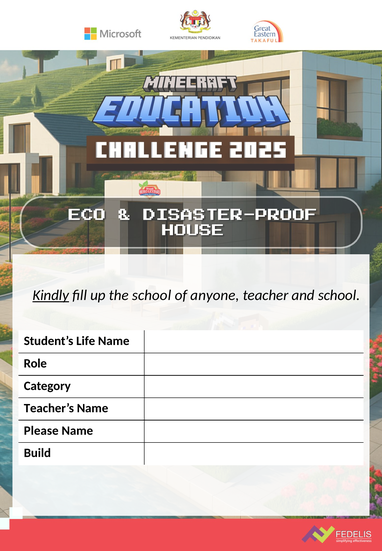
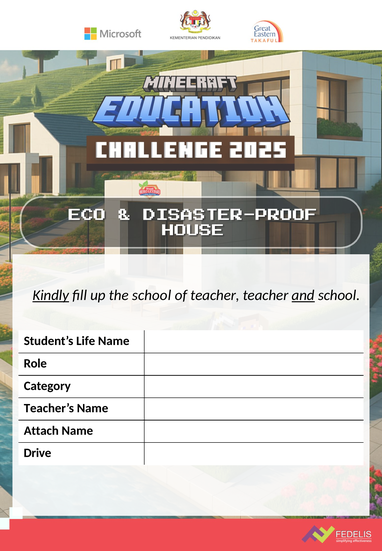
of anyone: anyone -> teacher
and underline: none -> present
Please: Please -> Attach
Build: Build -> Drive
